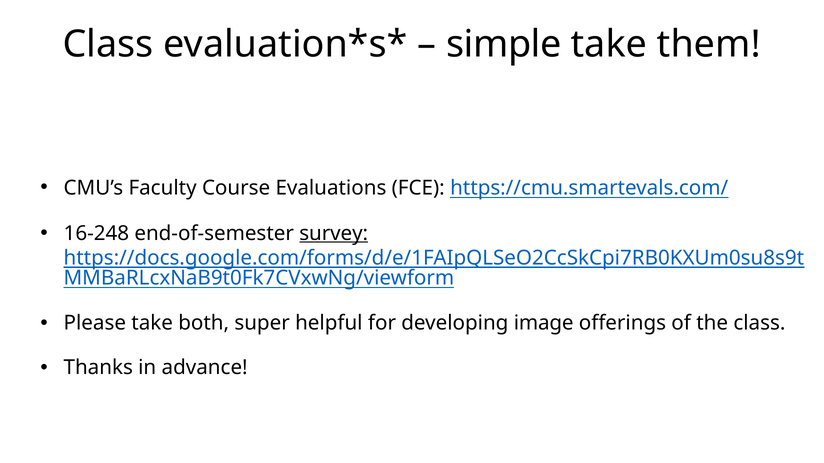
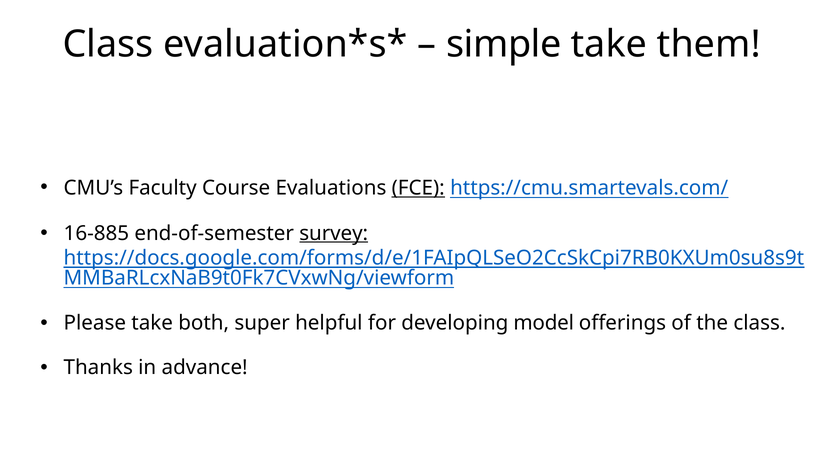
FCE underline: none -> present
16-248: 16-248 -> 16-885
image: image -> model
